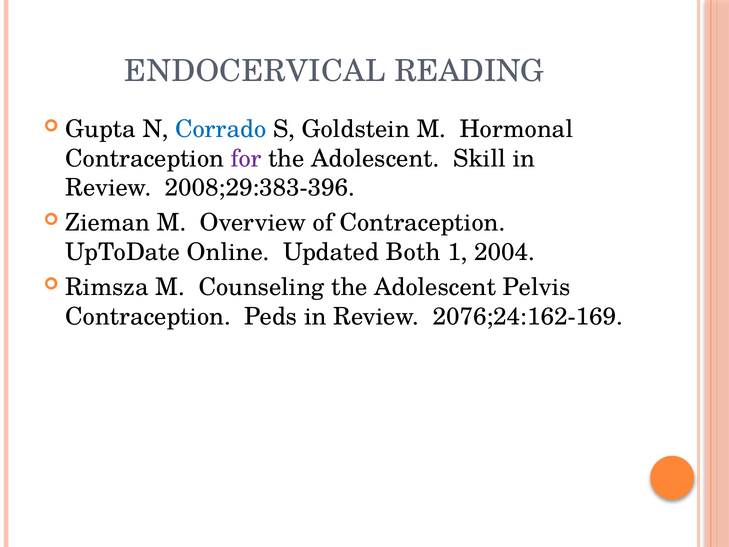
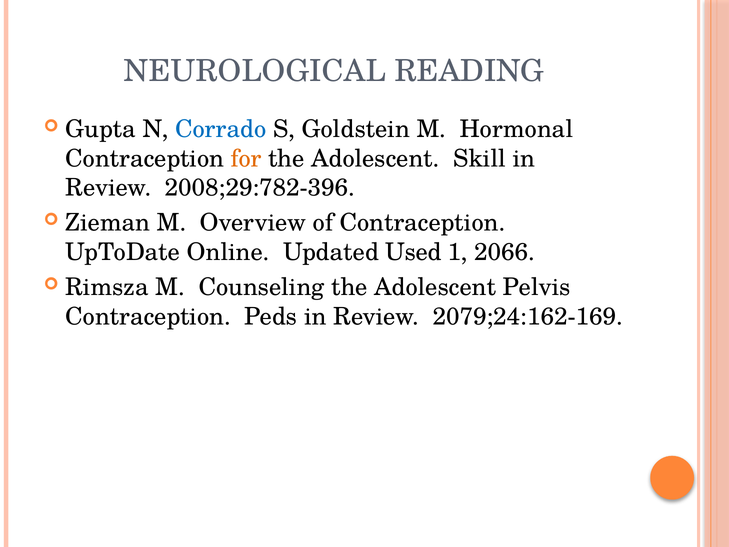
ENDOCERVICAL: ENDOCERVICAL -> NEUROLOGICAL
for colour: purple -> orange
2008;29:383-396: 2008;29:383-396 -> 2008;29:782-396
Both: Both -> Used
2004: 2004 -> 2066
2076;24:162-169: 2076;24:162-169 -> 2079;24:162-169
